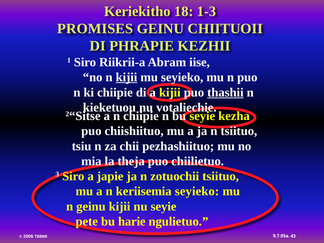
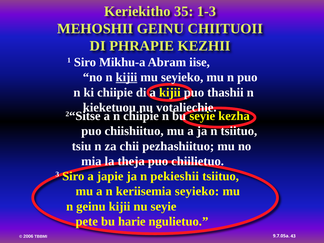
18: 18 -> 35
PROMISES: PROMISES -> MEHOSHII
Riikrii-a: Riikrii-a -> Mikhu-a
thashii underline: present -> none
zotuochii: zotuochii -> pekieshii
